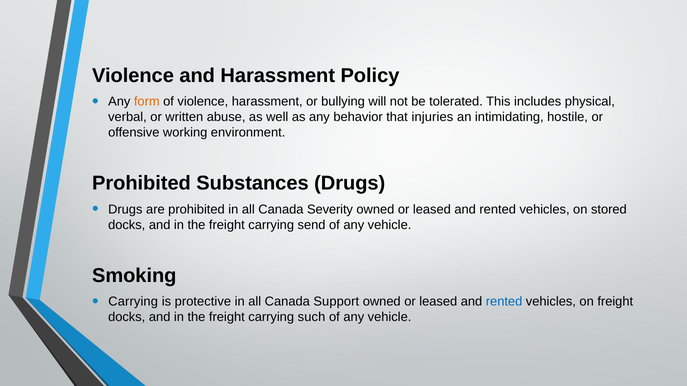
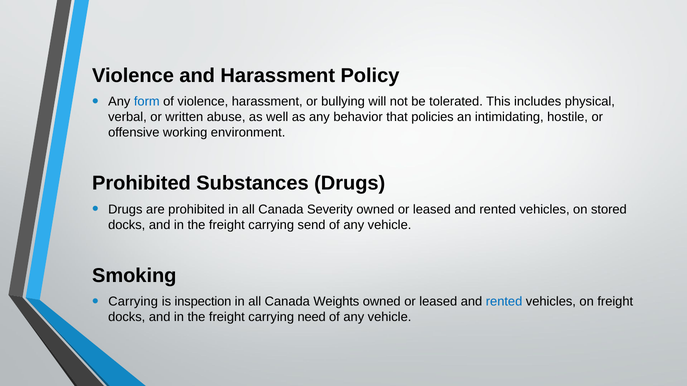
form colour: orange -> blue
injuries: injuries -> policies
protective: protective -> inspection
Support: Support -> Weights
such: such -> need
